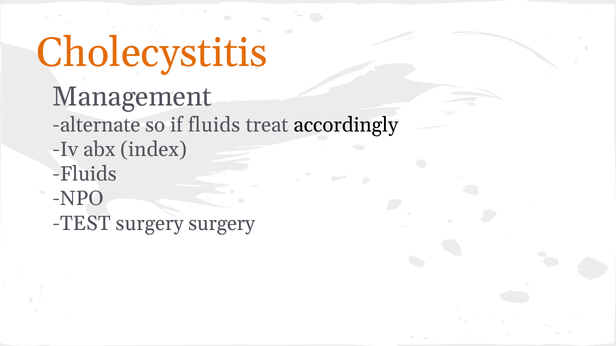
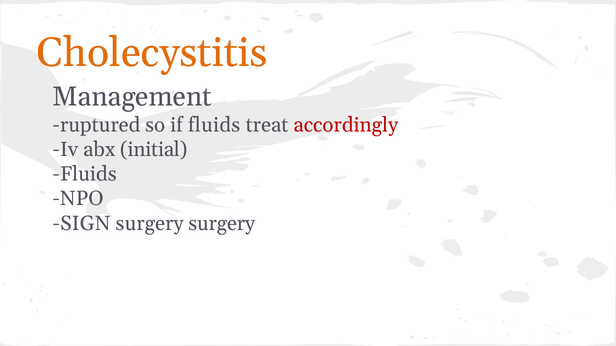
alternate: alternate -> ruptured
accordingly colour: black -> red
index: index -> initial
TEST: TEST -> SIGN
